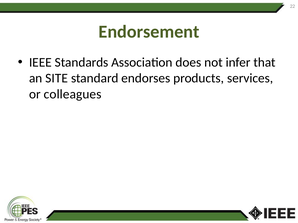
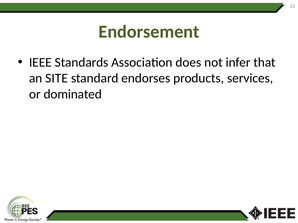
colleagues: colleagues -> dominated
